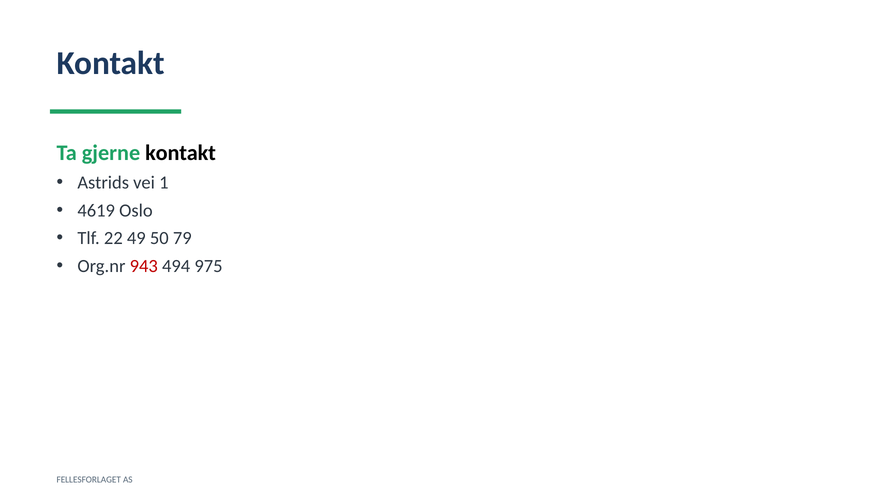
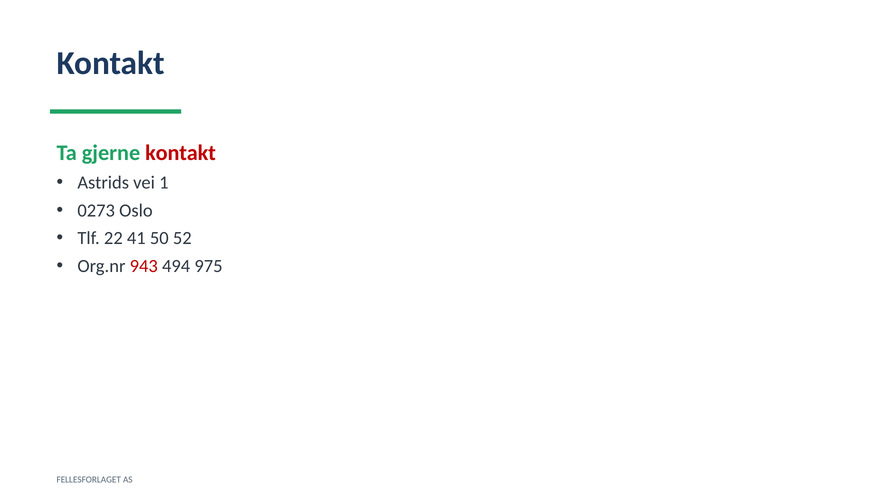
kontakt at (181, 153) colour: black -> red
4619: 4619 -> 0273
49: 49 -> 41
79: 79 -> 52
